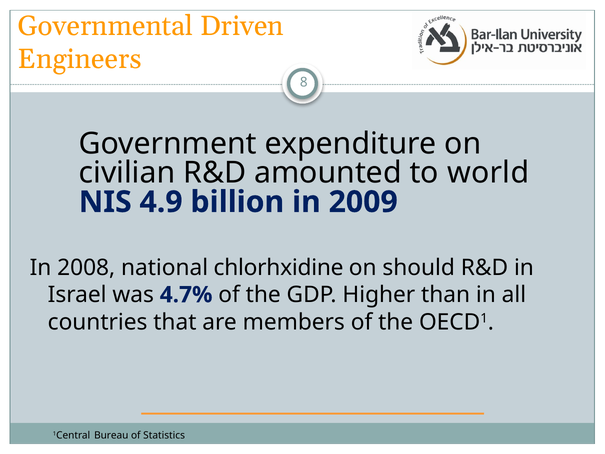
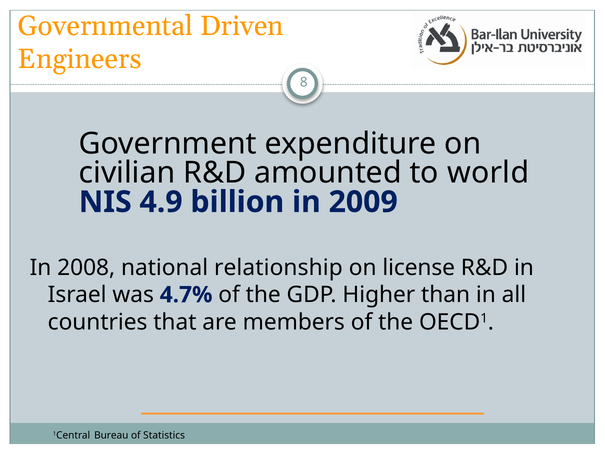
chlorhxidine: chlorhxidine -> relationship
should: should -> license
